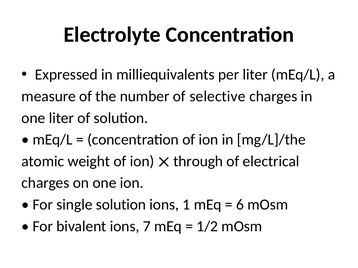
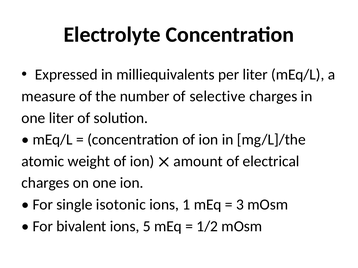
through: through -> amount
single solution: solution -> isotonic
6: 6 -> 3
7: 7 -> 5
